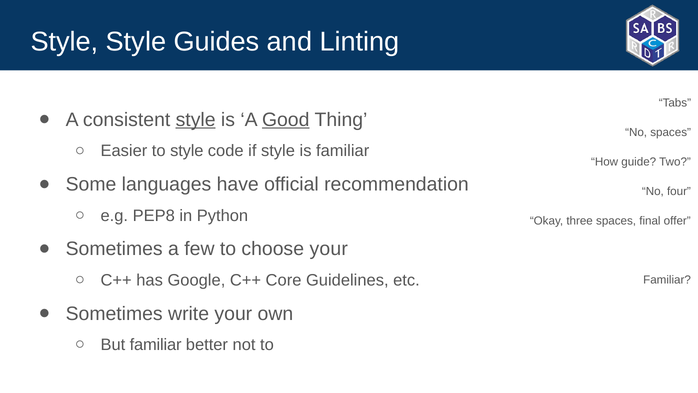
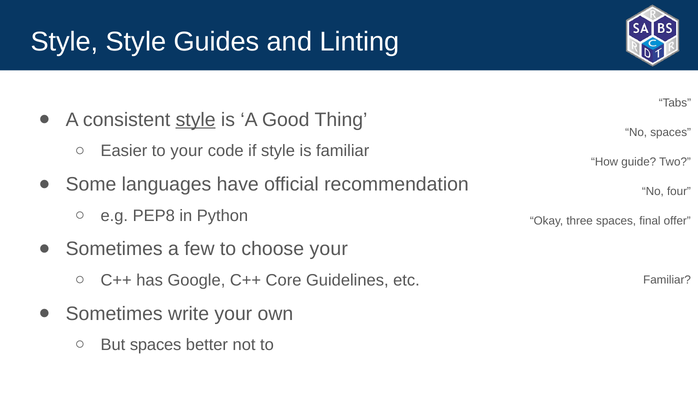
Good underline: present -> none
to style: style -> your
But familiar: familiar -> spaces
